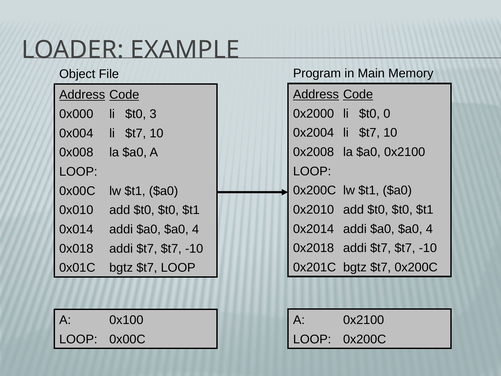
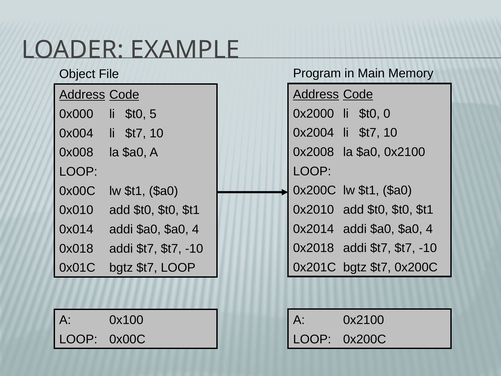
3: 3 -> 5
